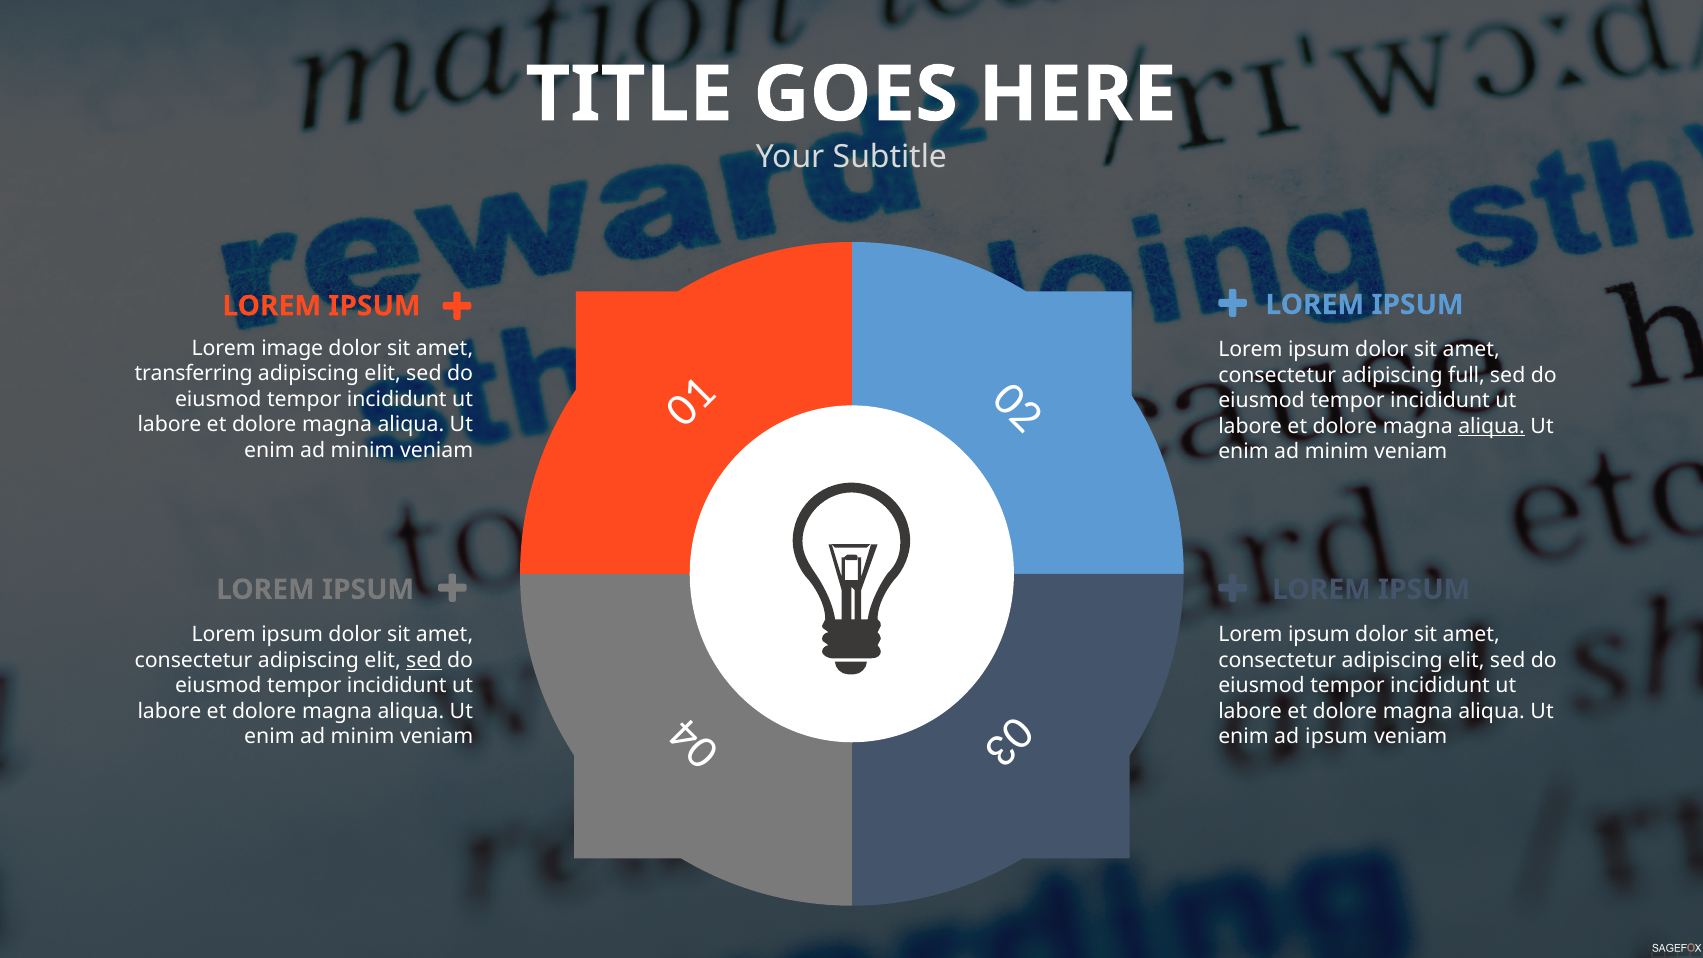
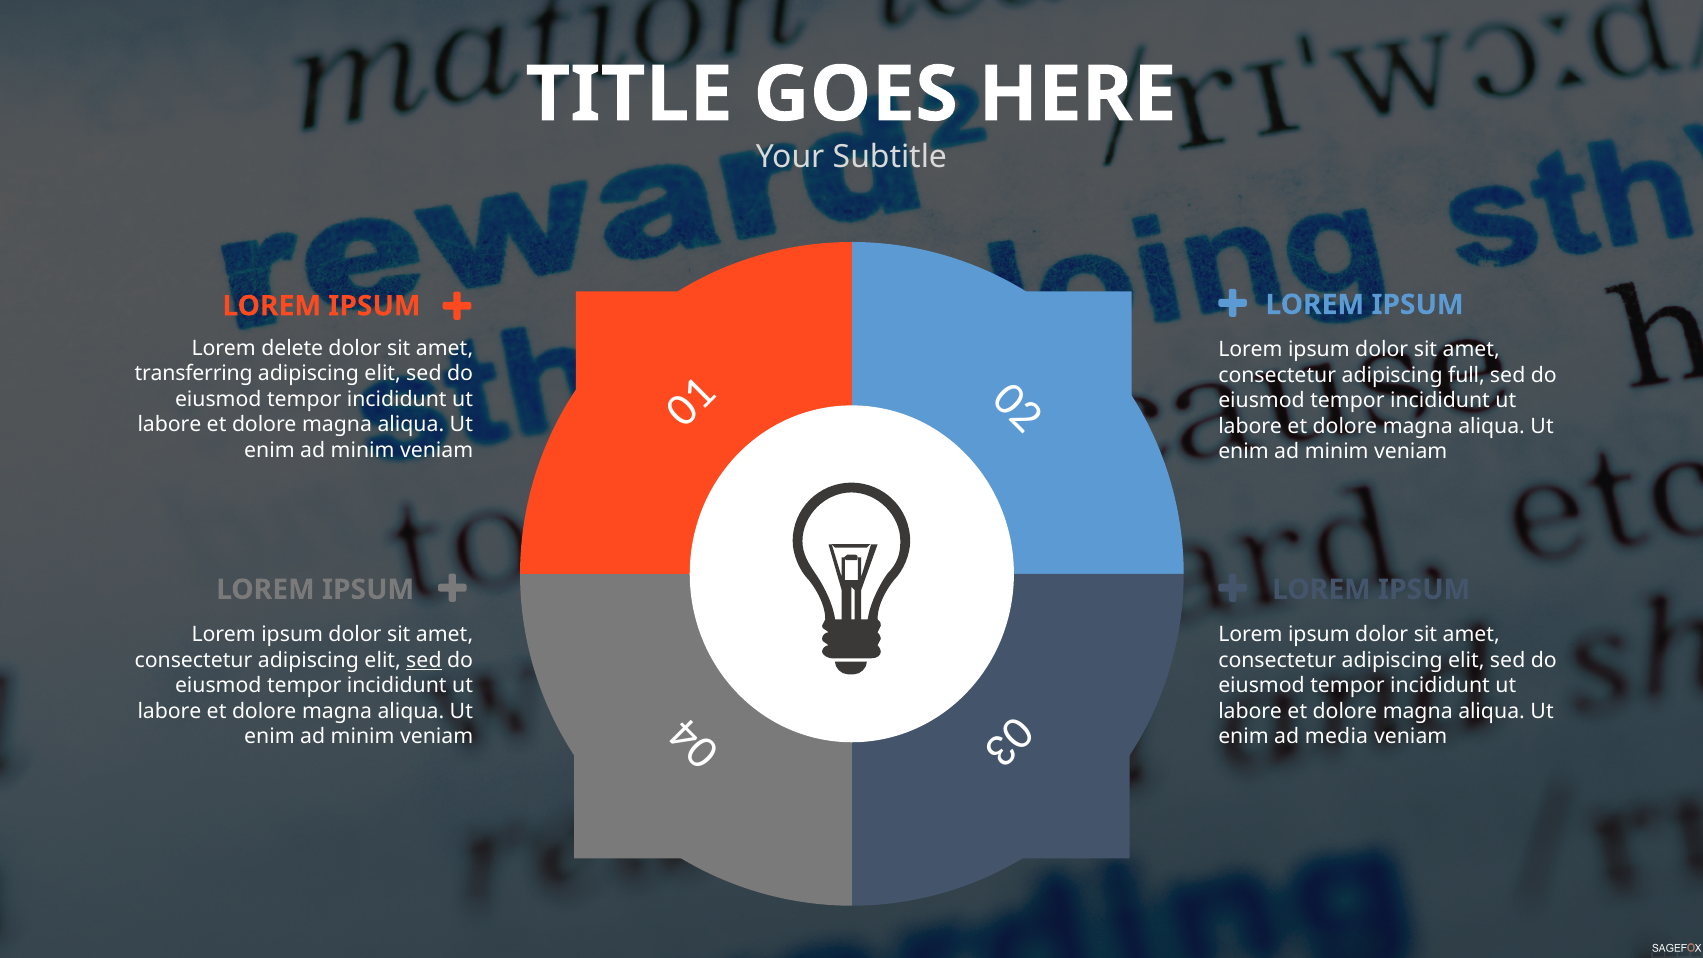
image: image -> delete
aliqua at (1492, 426) underline: present -> none
ad ipsum: ipsum -> media
